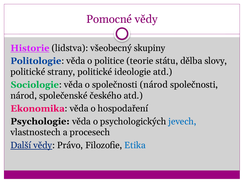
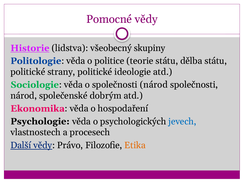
dělba slovy: slovy -> státu
českého: českého -> dobrým
Etika colour: blue -> orange
